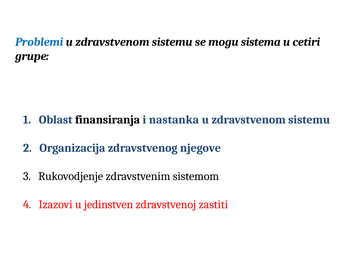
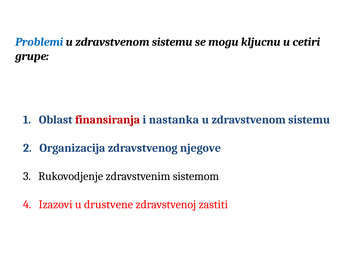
sistema: sistema -> kljucnu
finansiranja colour: black -> red
jedinstven: jedinstven -> drustvene
